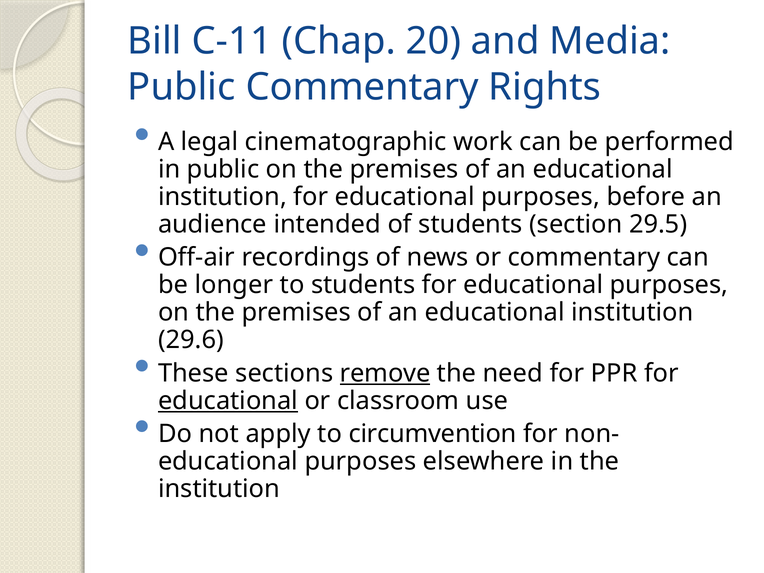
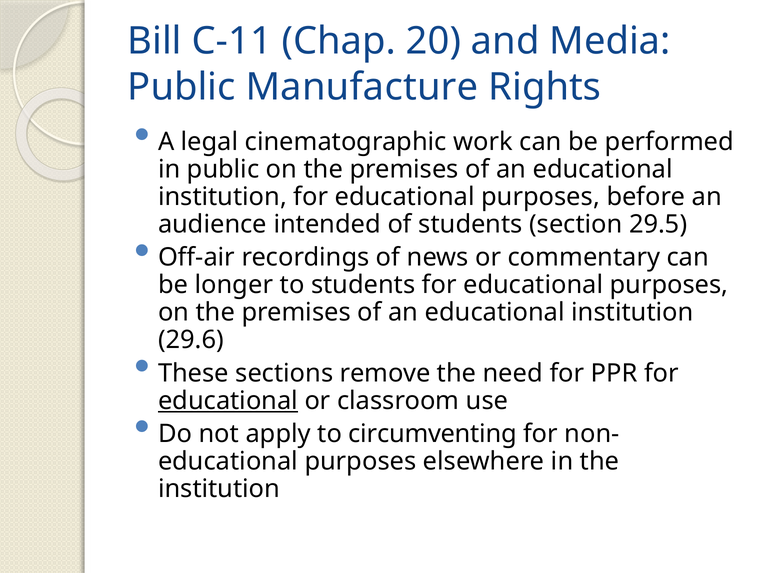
Public Commentary: Commentary -> Manufacture
remove underline: present -> none
circumvention: circumvention -> circumventing
